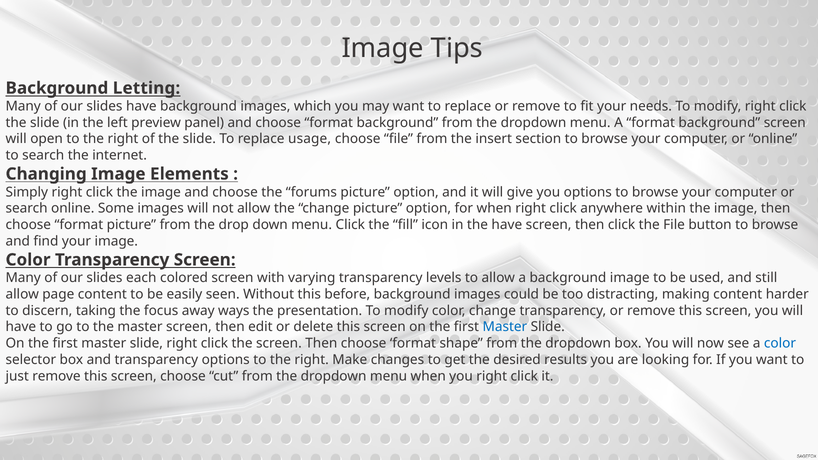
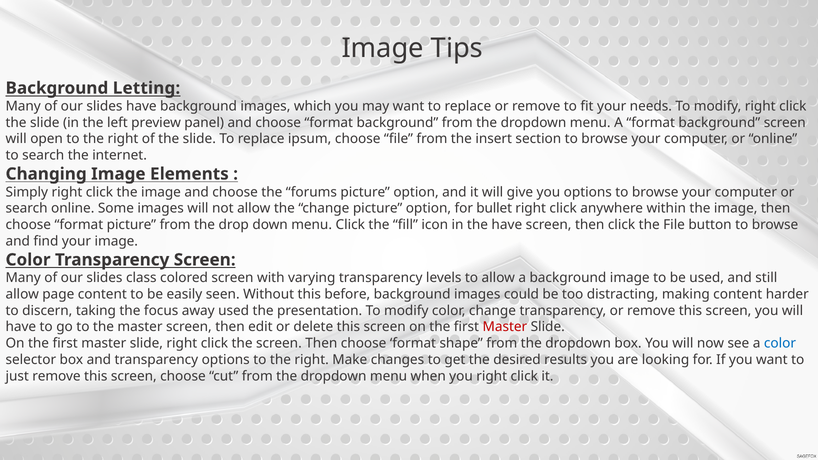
usage: usage -> ipsum
for when: when -> bullet
each: each -> class
away ways: ways -> used
Master at (505, 327) colour: blue -> red
